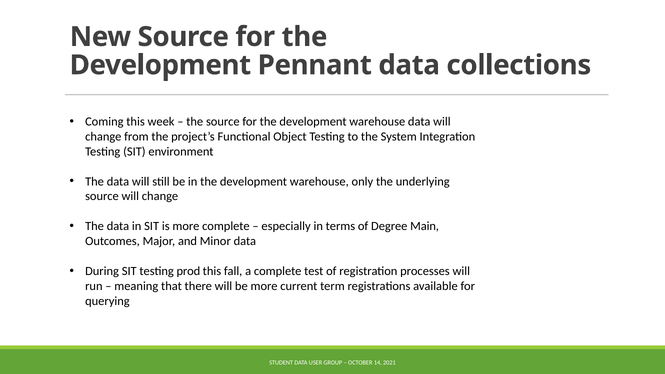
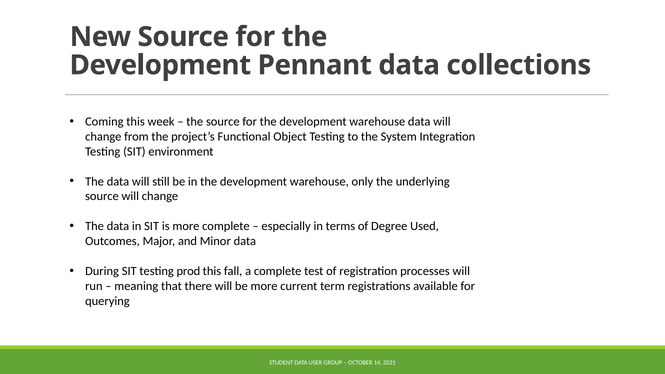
Main: Main -> Used
